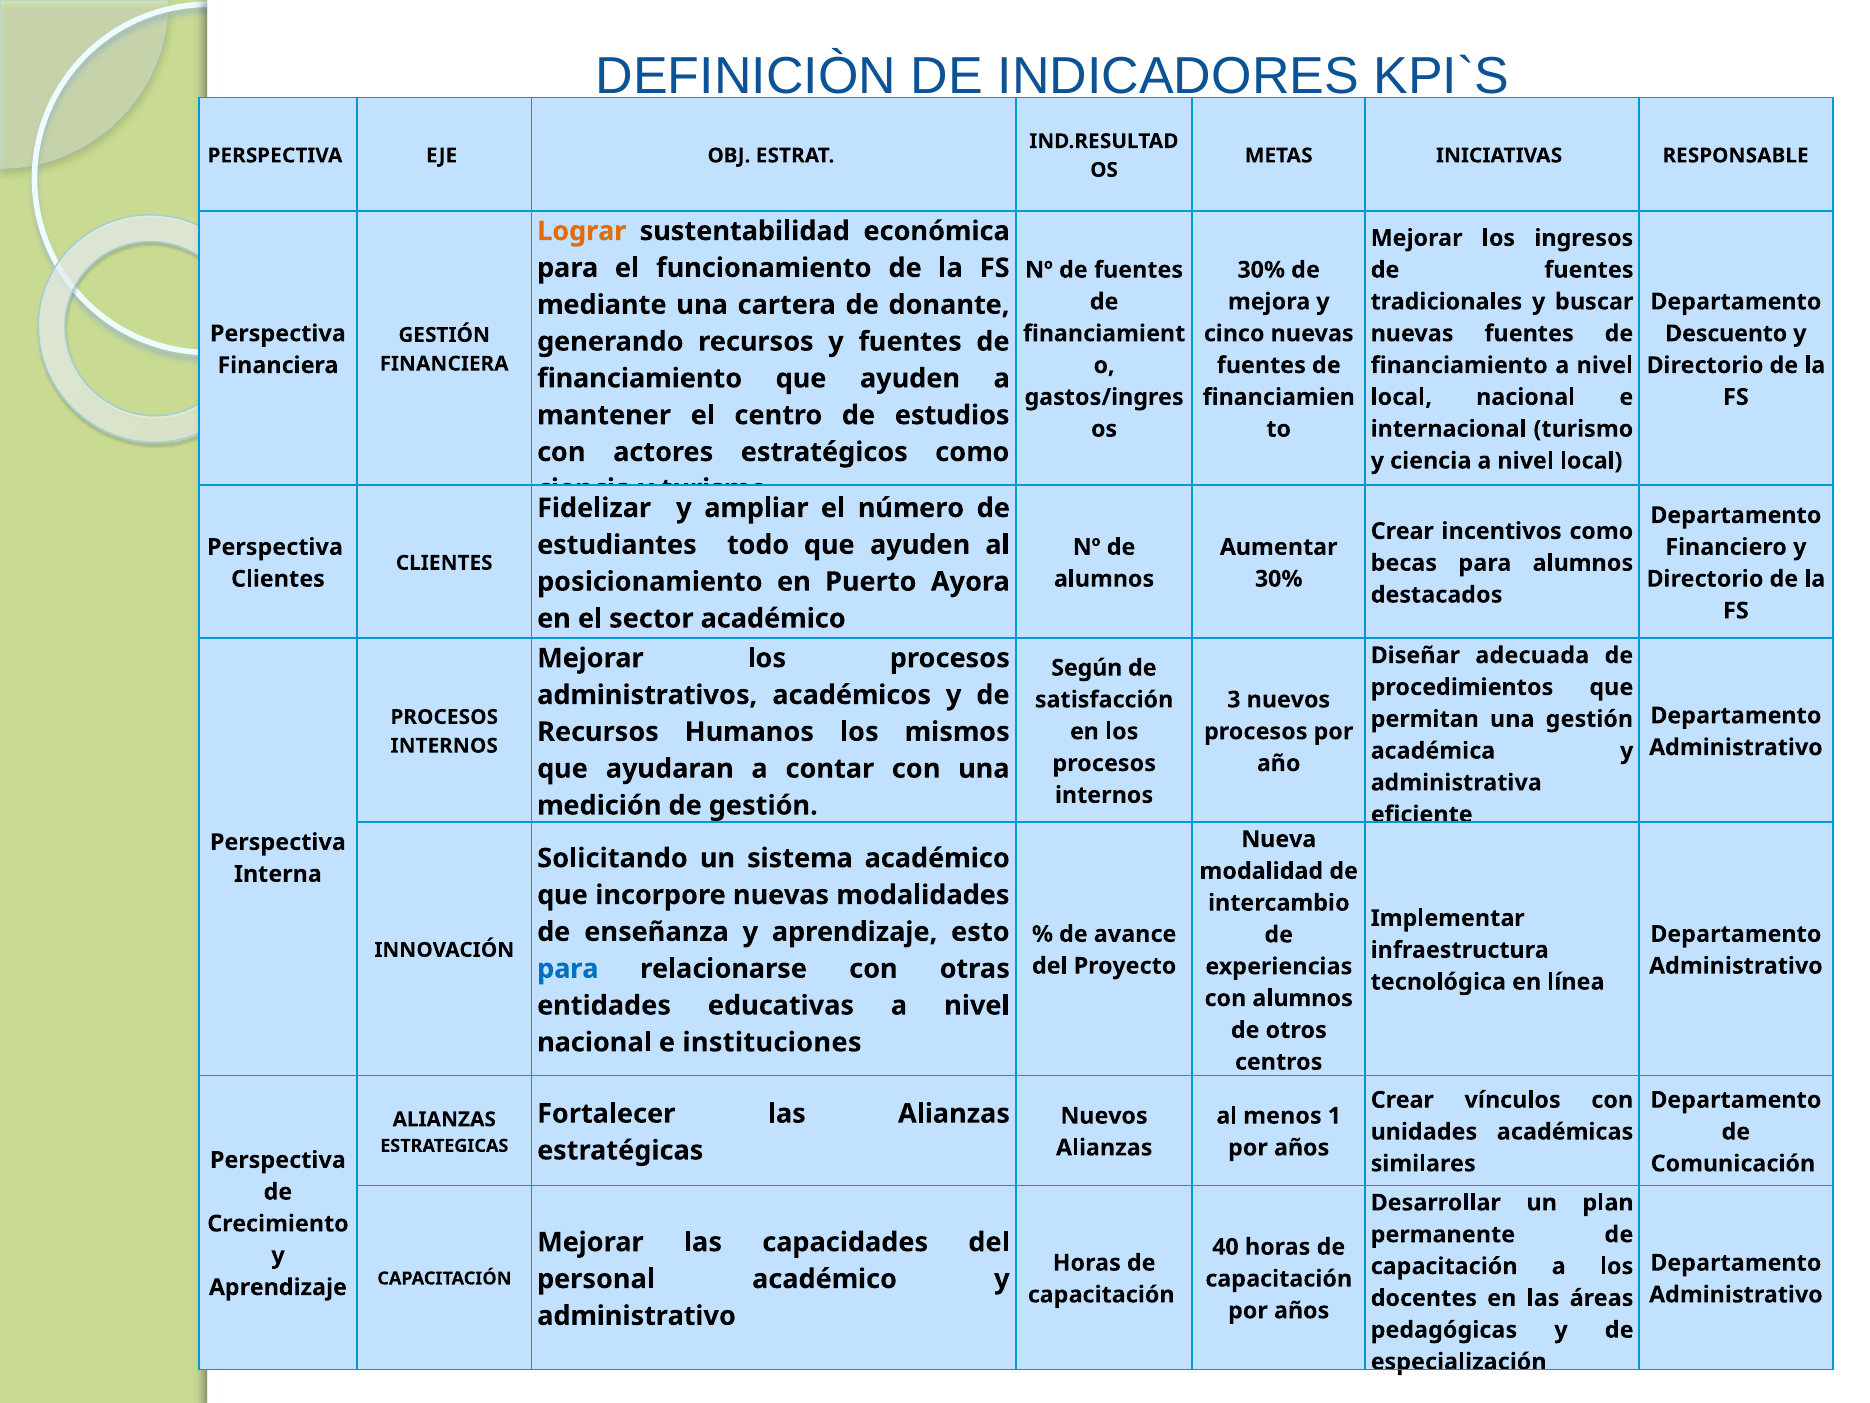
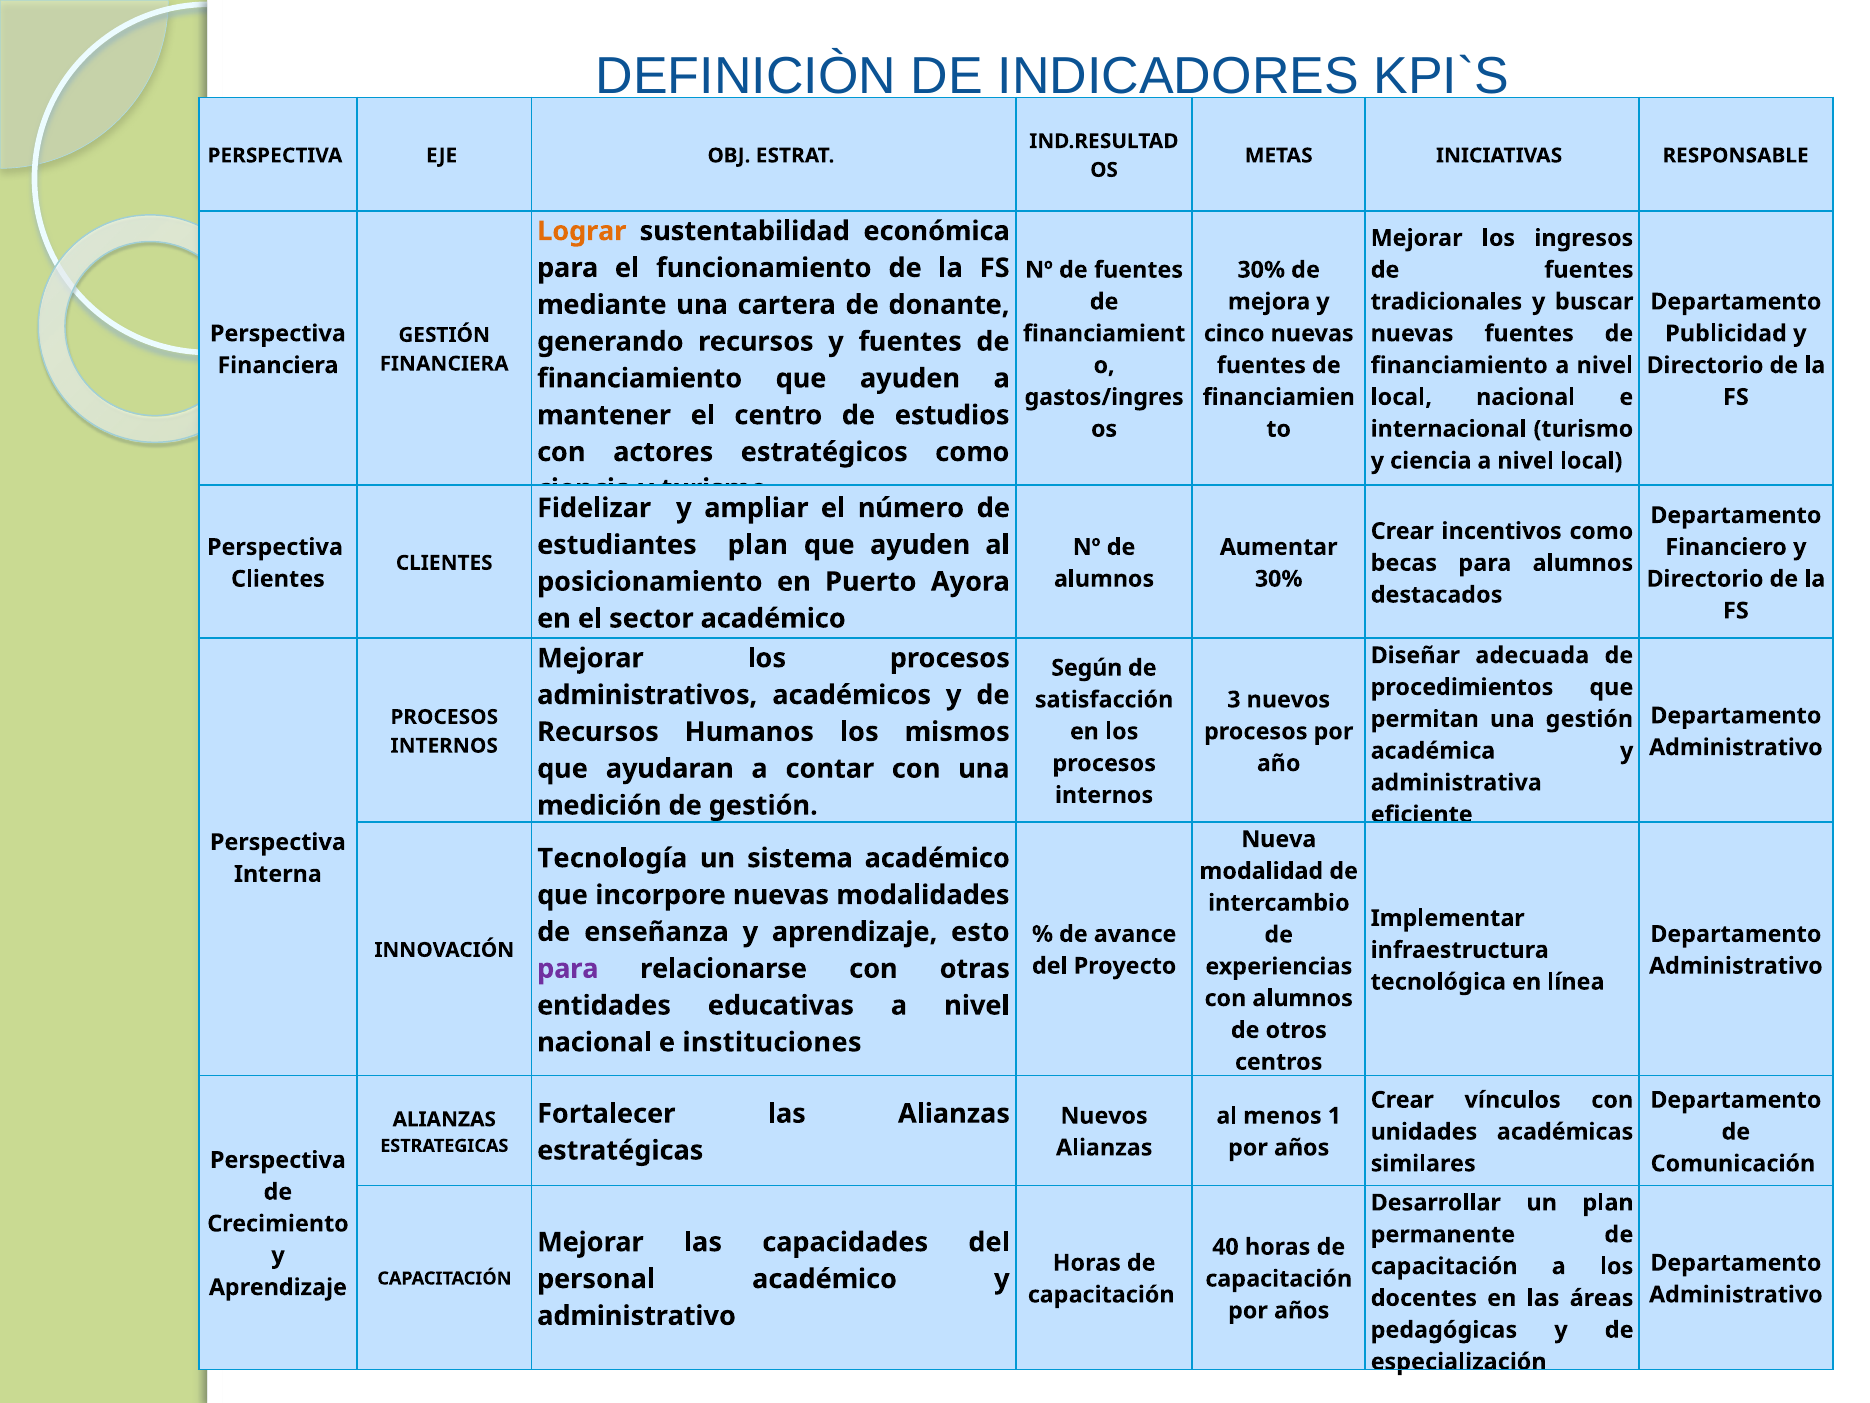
Descuento: Descuento -> Publicidad
estudiantes todo: todo -> plan
Solicitando: Solicitando -> Tecnología
para at (568, 968) colour: blue -> purple
